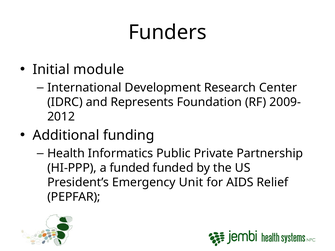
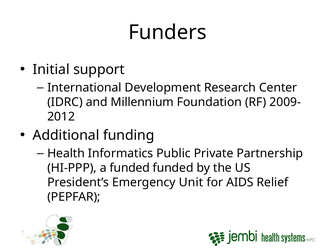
module: module -> support
Represents: Represents -> Millennium
